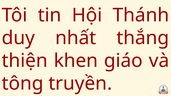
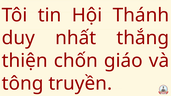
khen: khen -> chốn
